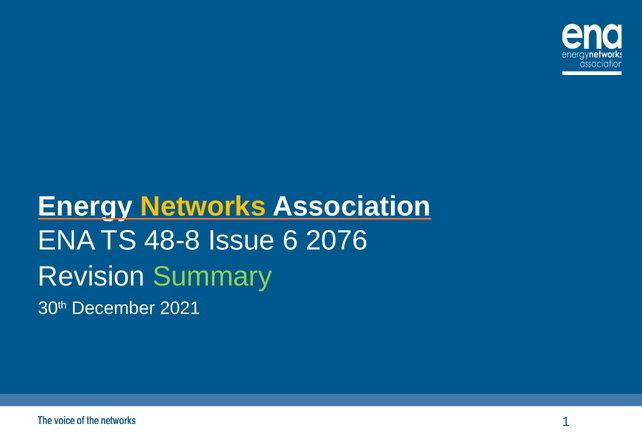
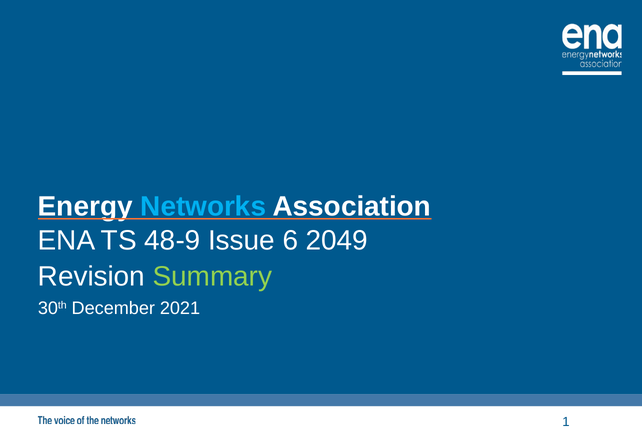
Networks colour: yellow -> light blue
48-8: 48-8 -> 48-9
2076: 2076 -> 2049
